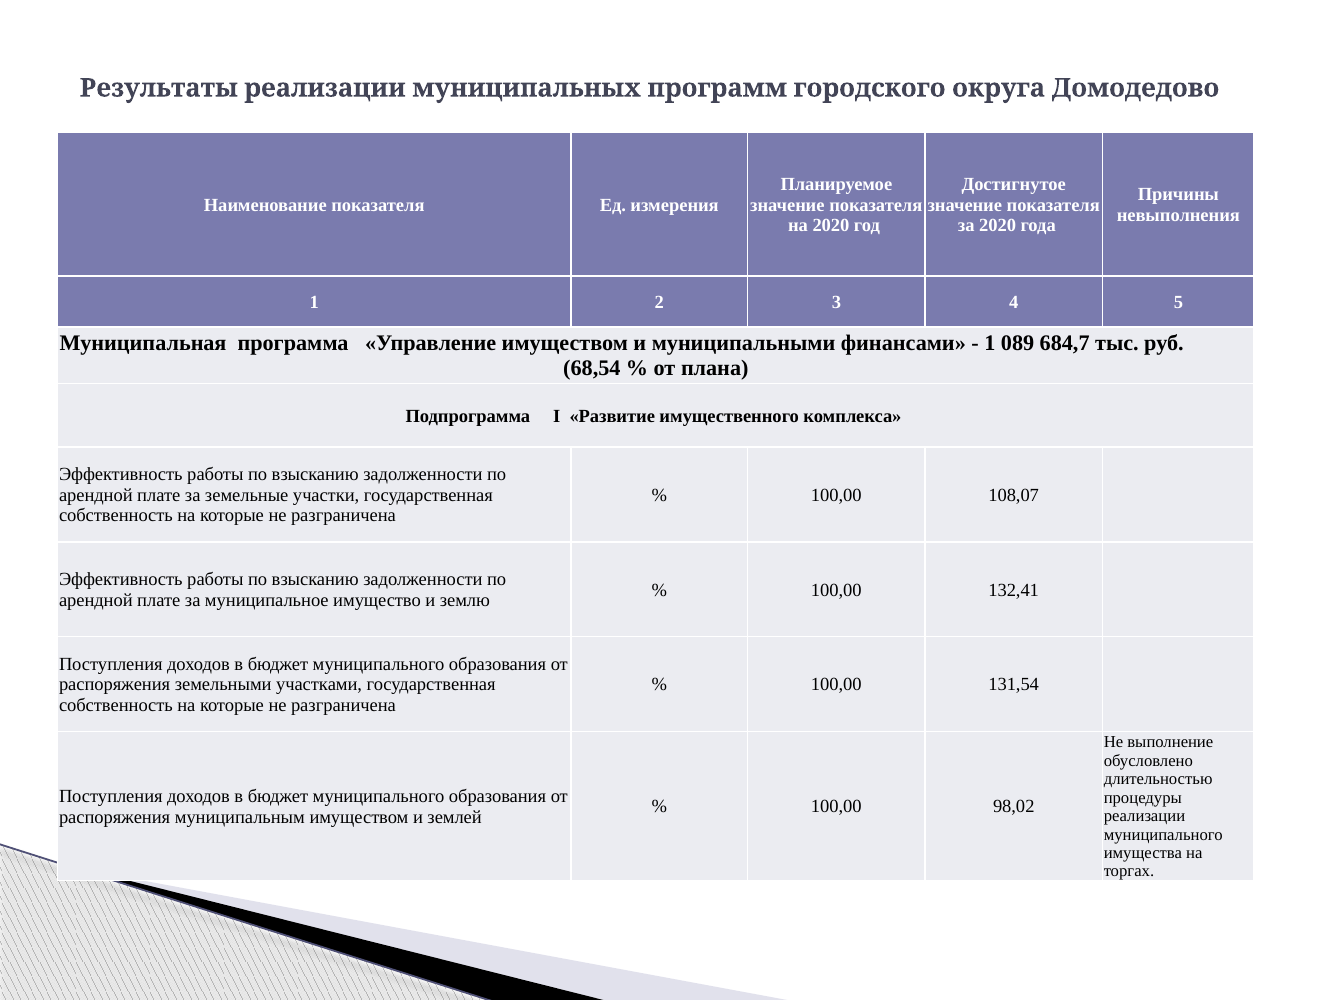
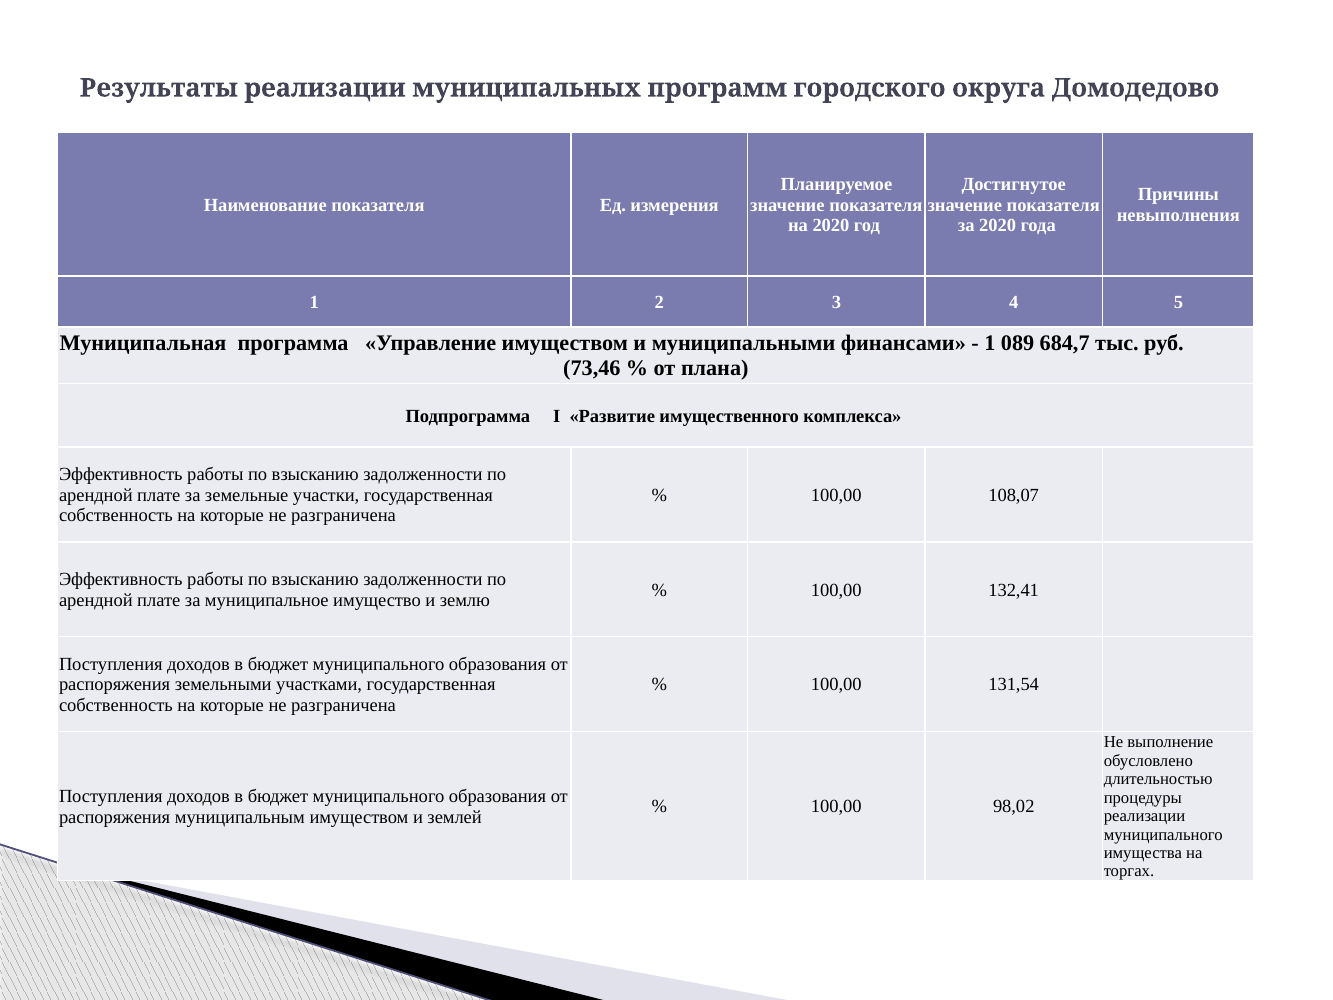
68,54: 68,54 -> 73,46
